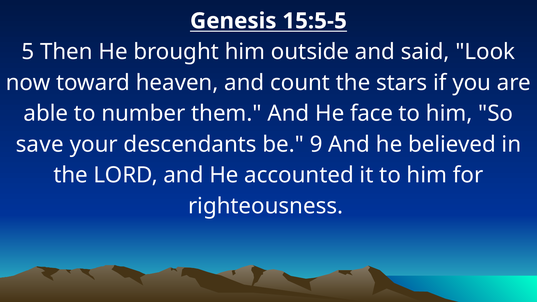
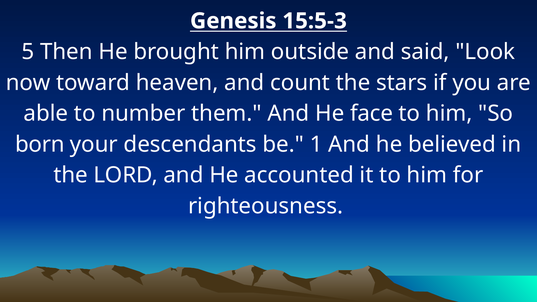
15:5-5: 15:5-5 -> 15:5-3
save: save -> born
9: 9 -> 1
